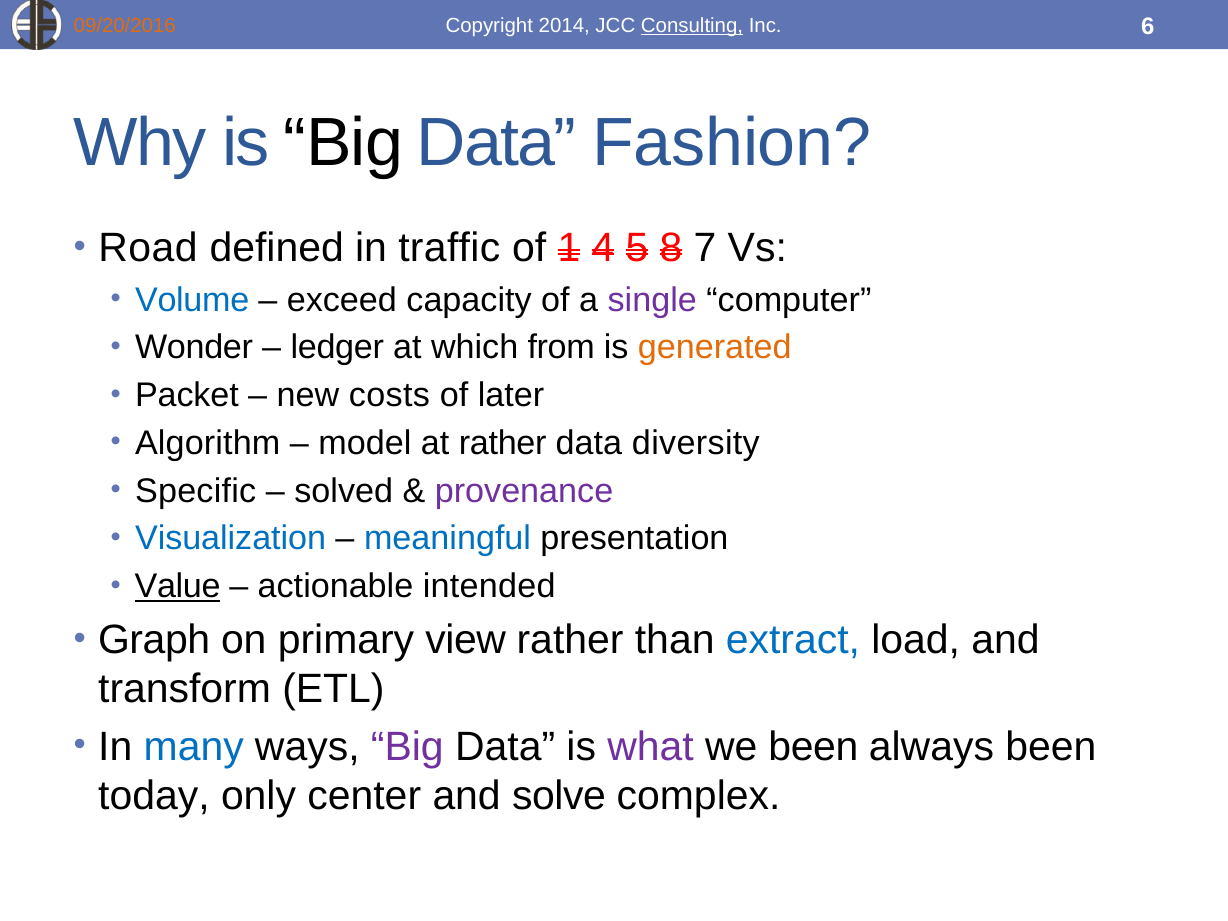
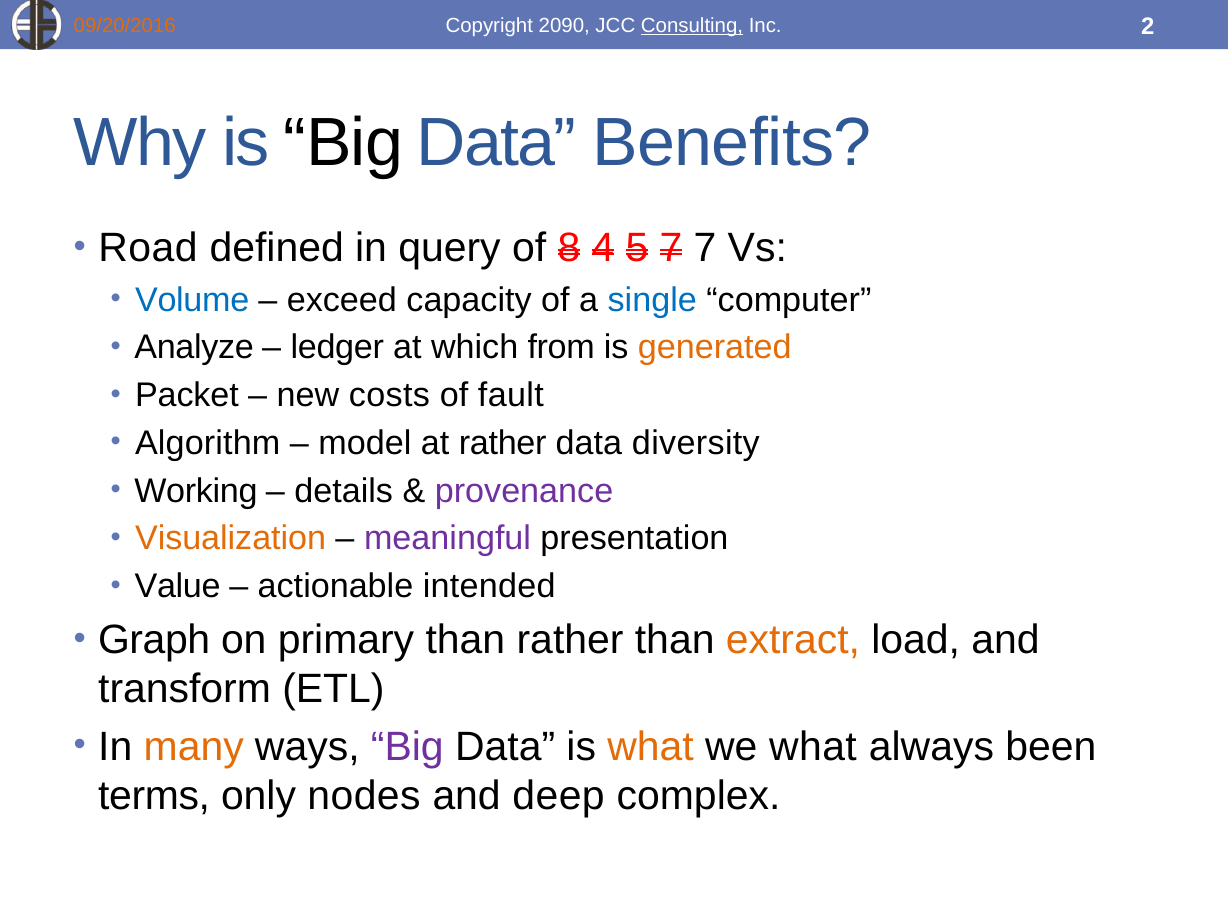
2014: 2014 -> 2090
6: 6 -> 2
Fashion: Fashion -> Benefits
traffic: traffic -> query
1: 1 -> 8
5 8: 8 -> 7
single colour: purple -> blue
Wonder: Wonder -> Analyze
later: later -> fault
Specific: Specific -> Working
solved: solved -> details
Visualization colour: blue -> orange
meaningful colour: blue -> purple
Value underline: present -> none
primary view: view -> than
extract colour: blue -> orange
many colour: blue -> orange
what at (651, 747) colour: purple -> orange
we been: been -> what
today: today -> terms
center: center -> nodes
solve: solve -> deep
